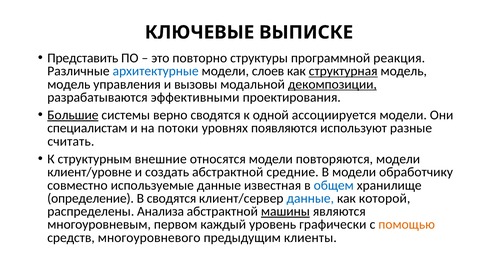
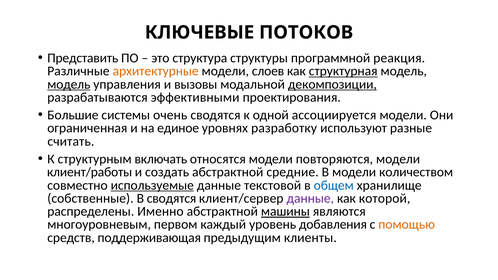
ВЫПИСКЕ: ВЫПИСКЕ -> ПОТОКОВ
повторно: повторно -> структура
архитектурные colour: blue -> orange
модель at (69, 84) underline: none -> present
Большие underline: present -> none
верно: верно -> очень
специалистам: специалистам -> ограниченная
потоки: потоки -> единое
появляются: появляются -> разработку
внешние: внешние -> включать
клиент/уровне: клиент/уровне -> клиент/работы
обработчику: обработчику -> количеством
используемые underline: none -> present
известная: известная -> текстовой
определение: определение -> собственные
данные at (310, 198) colour: blue -> purple
Анализа: Анализа -> Именно
графически: графически -> добавления
многоуровневого: многоуровневого -> поддерживающая
